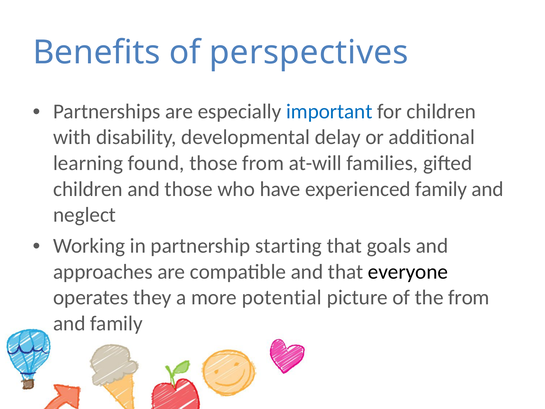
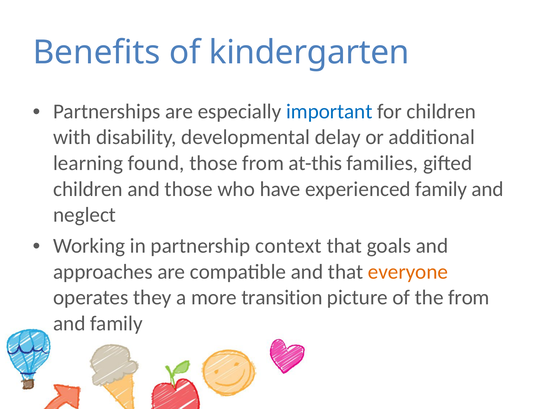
perspectives: perspectives -> kindergarten
at-will: at-will -> at-this
starting: starting -> context
everyone colour: black -> orange
potential: potential -> transition
